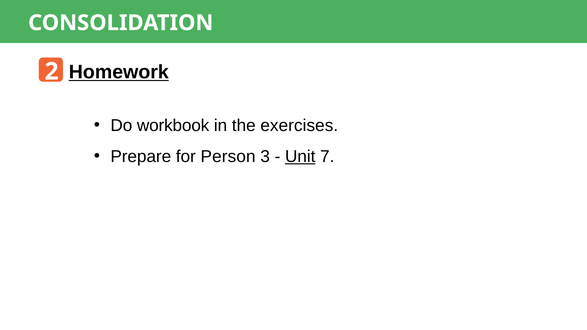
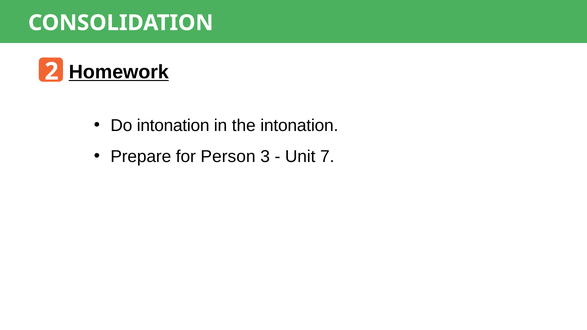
Do workbook: workbook -> intonation
the exercises: exercises -> intonation
Unit underline: present -> none
